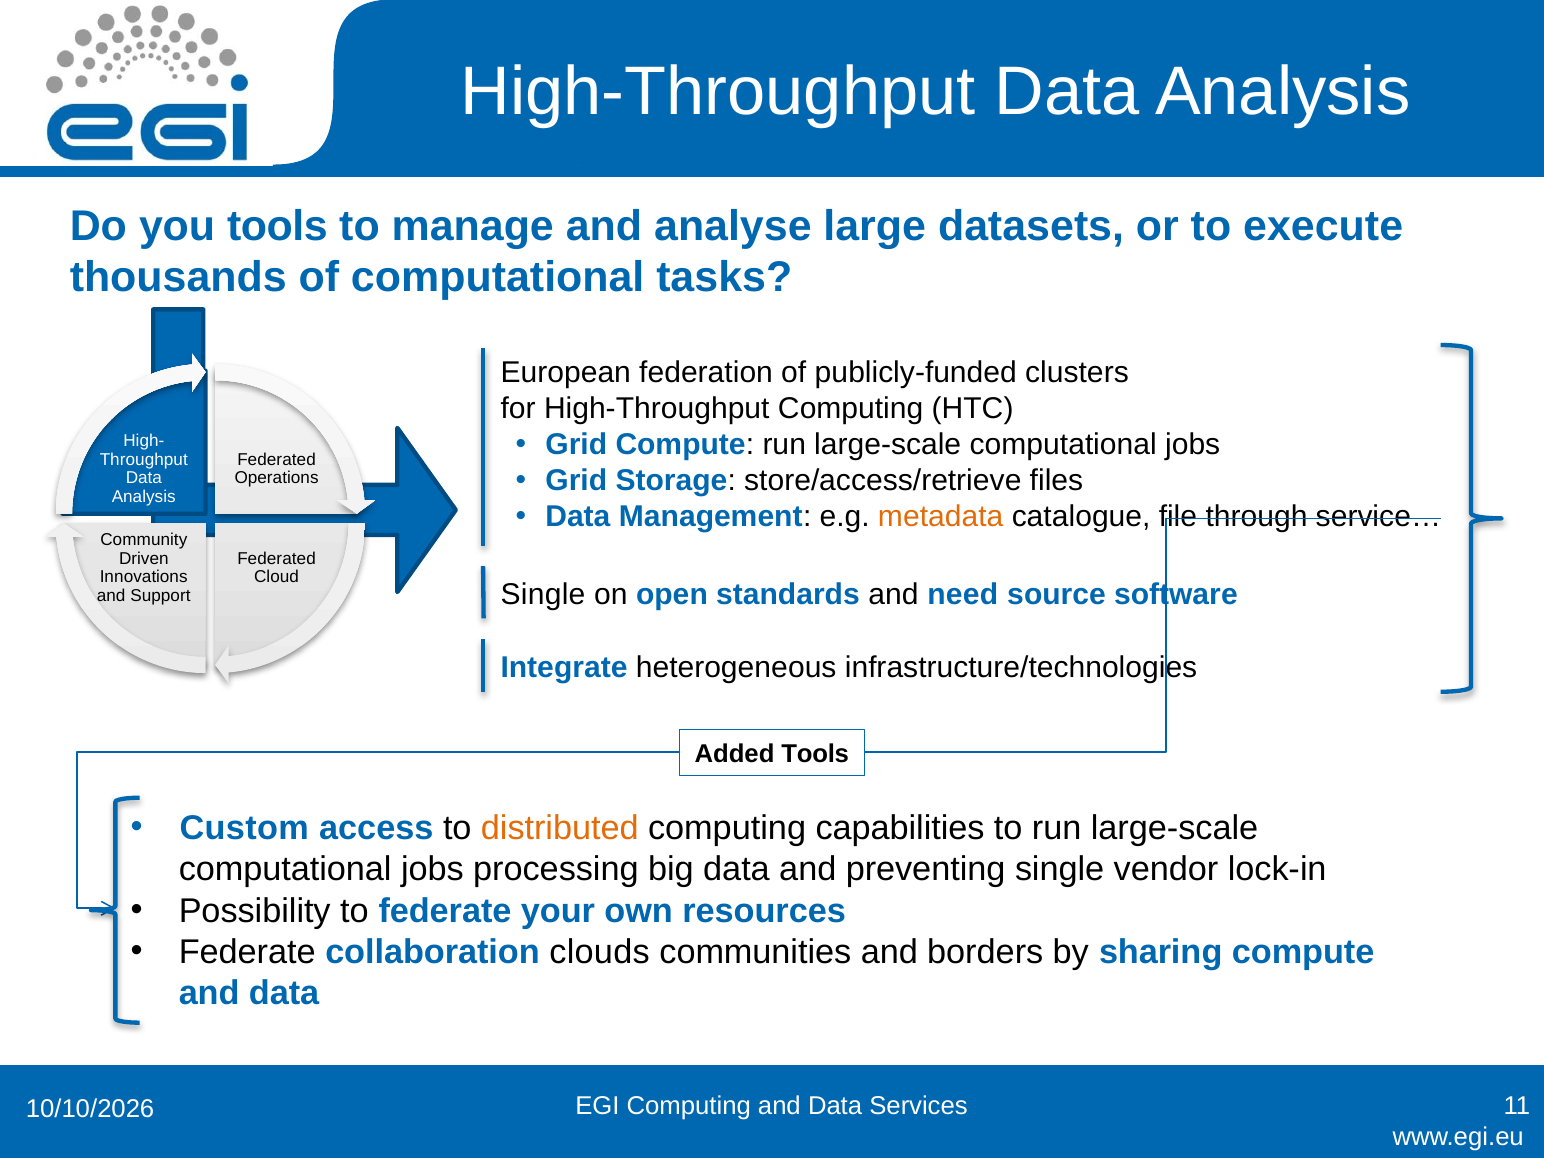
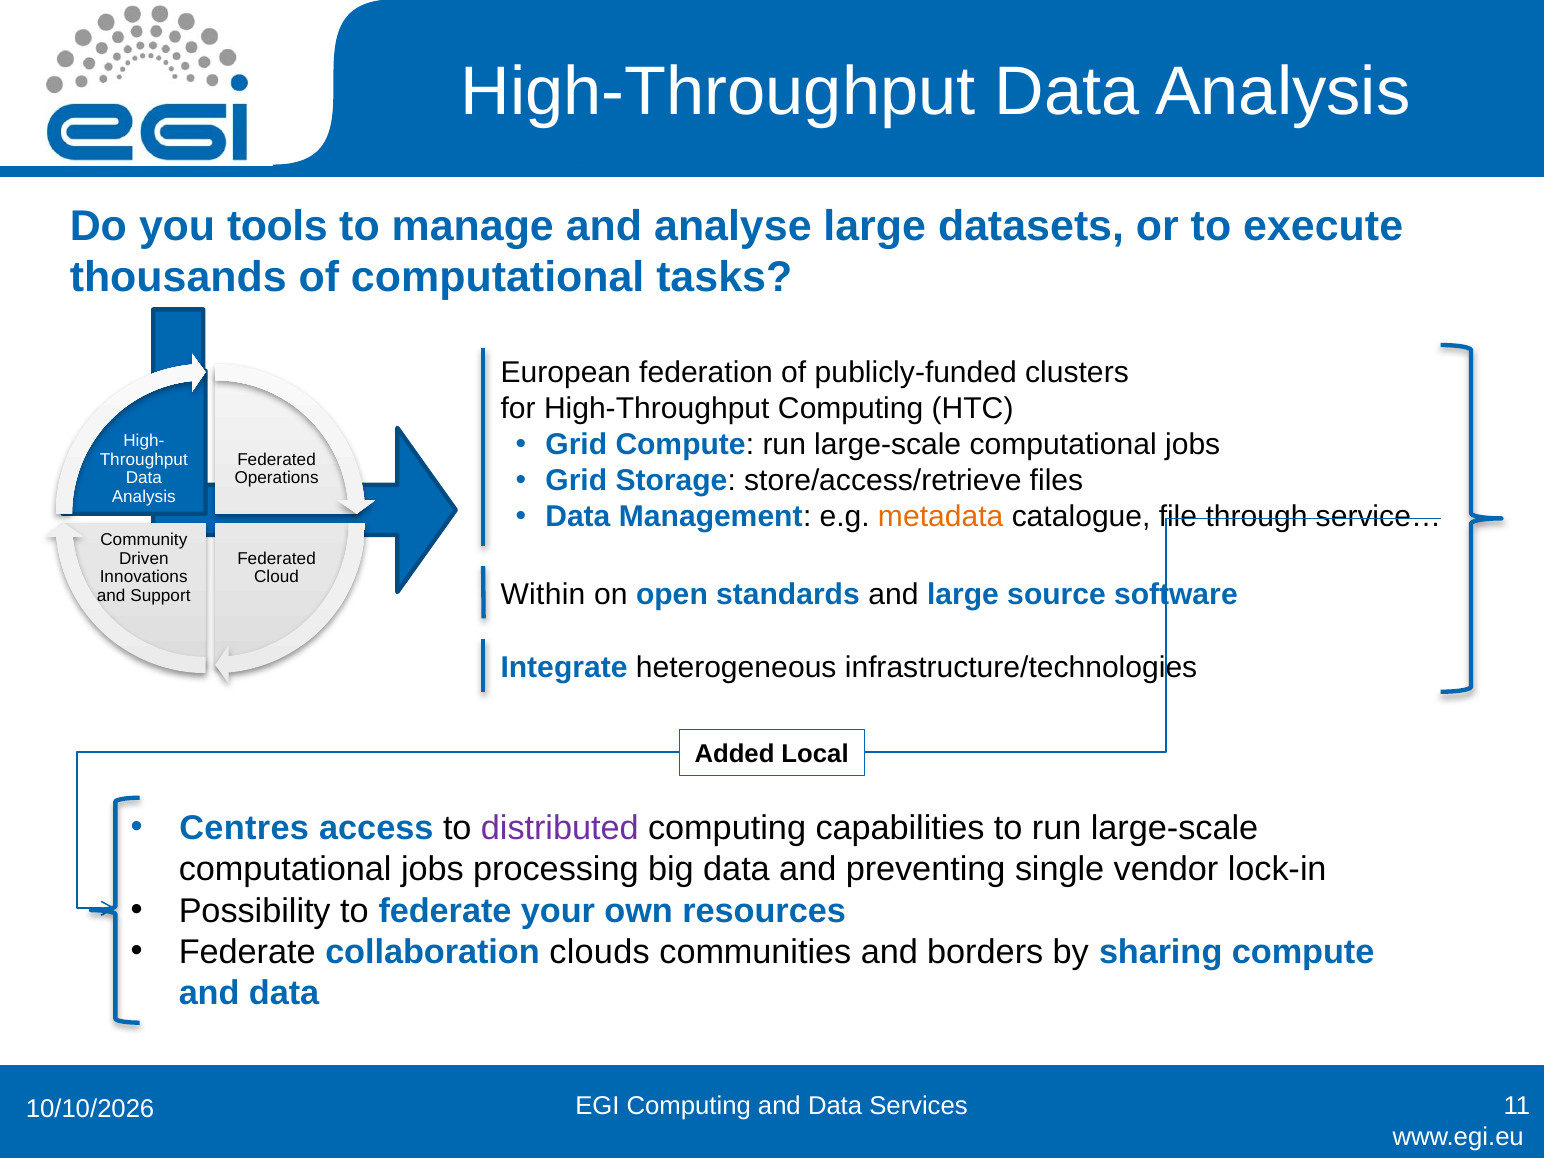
Single at (543, 594): Single -> Within
and need: need -> large
Added Tools: Tools -> Local
Custom: Custom -> Centres
distributed colour: orange -> purple
